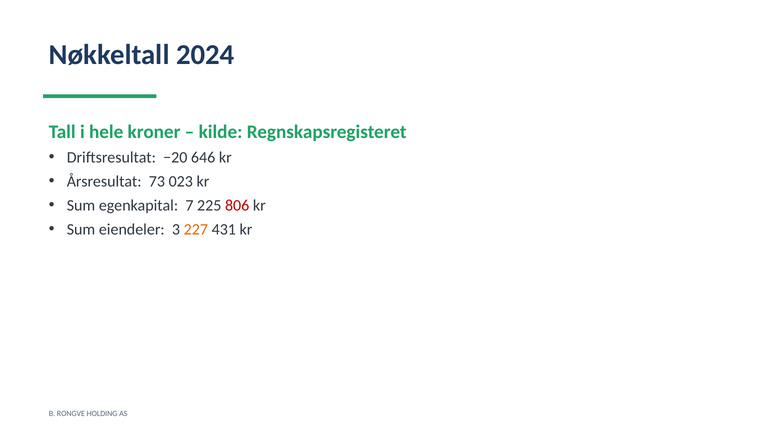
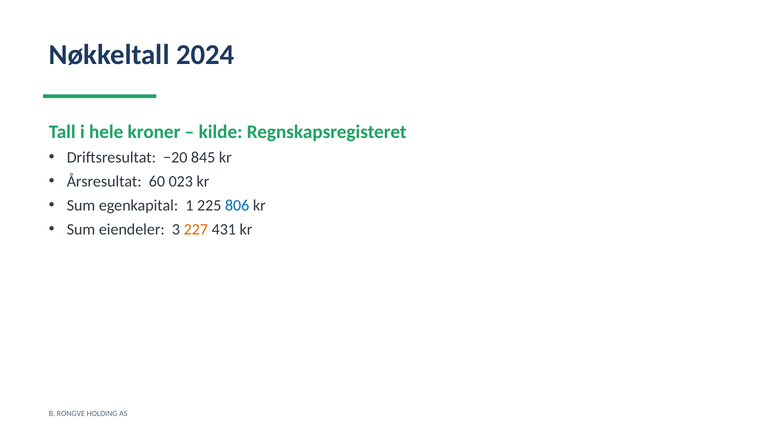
646: 646 -> 845
73: 73 -> 60
7: 7 -> 1
806 colour: red -> blue
